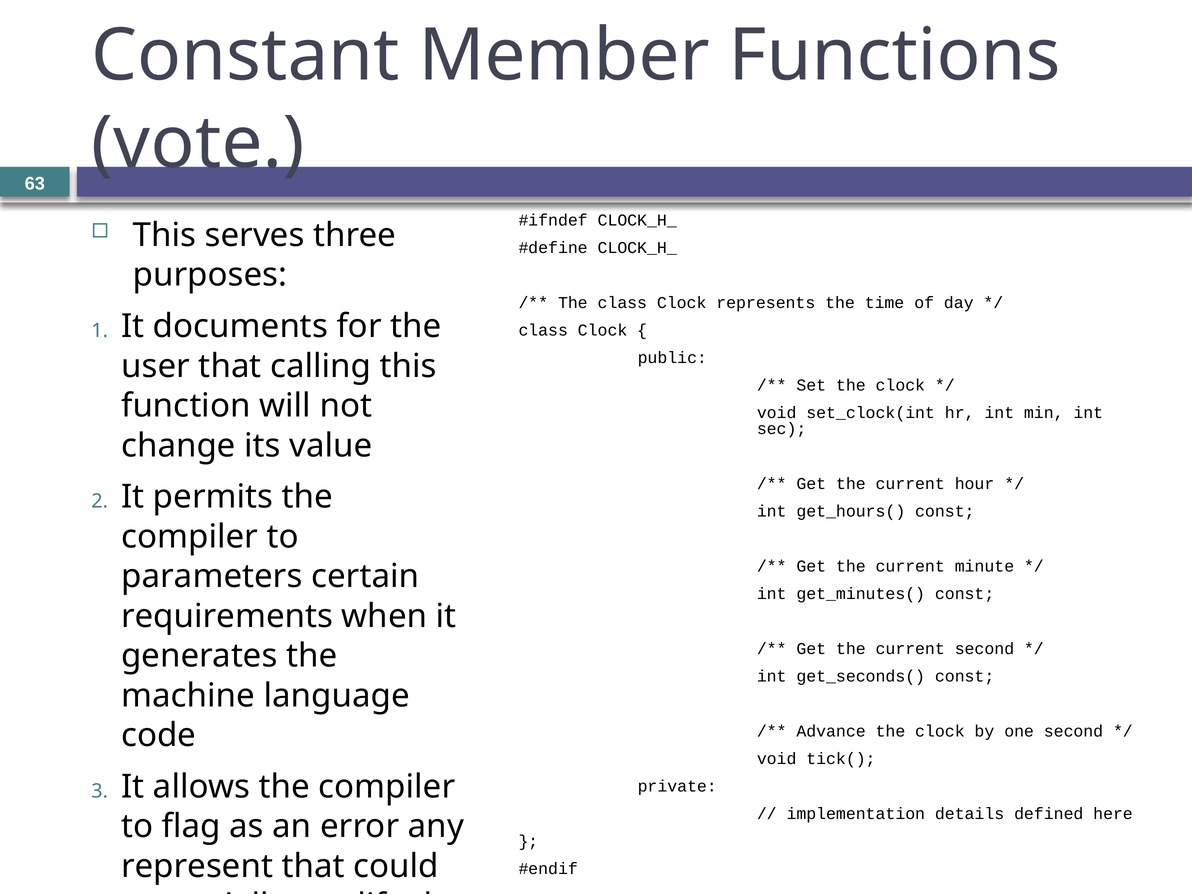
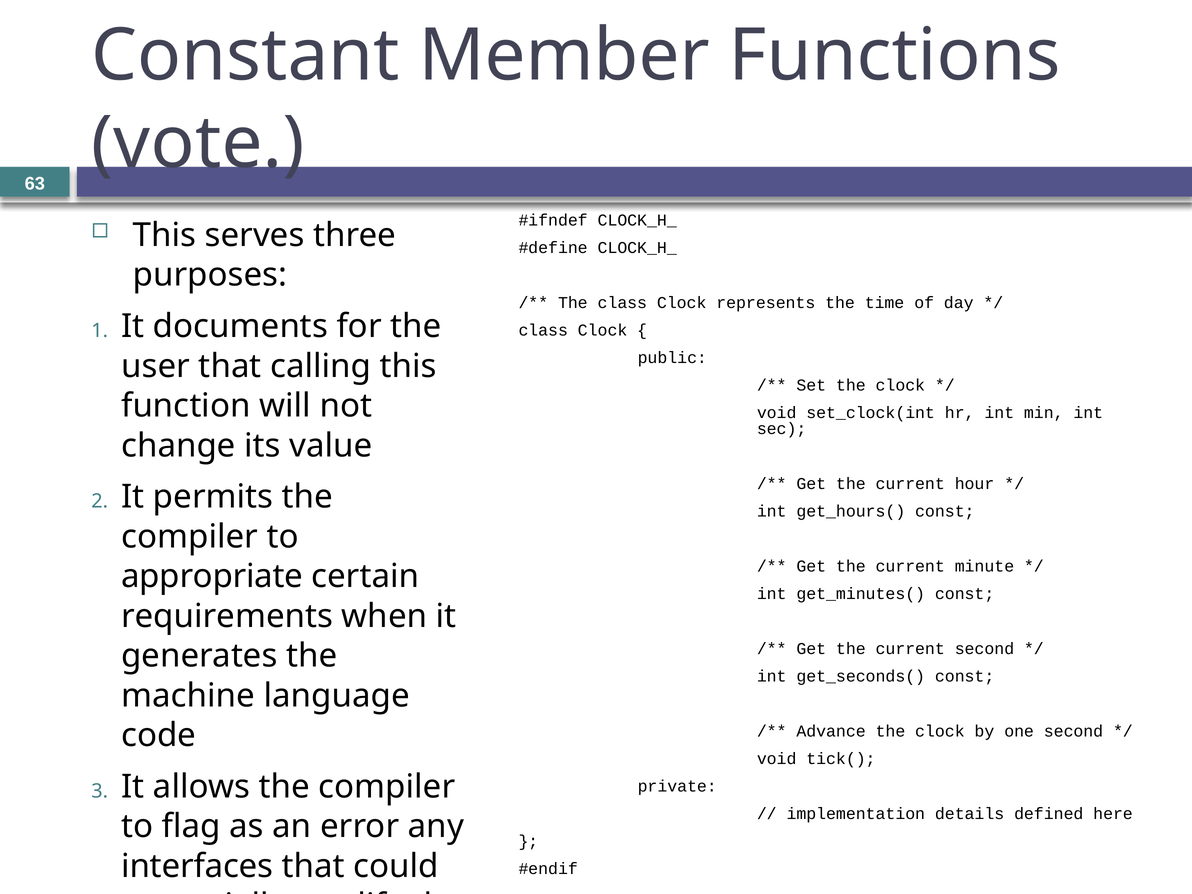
parameters: parameters -> appropriate
represent: represent -> interfaces
